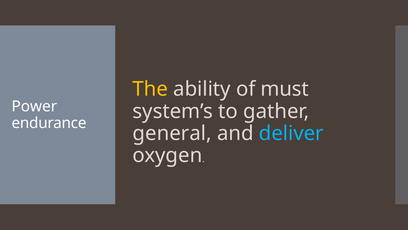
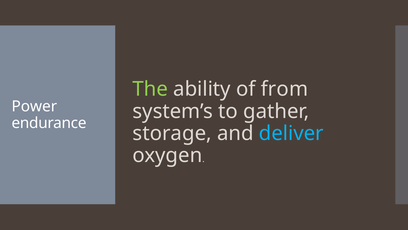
The colour: yellow -> light green
must: must -> from
general: general -> storage
